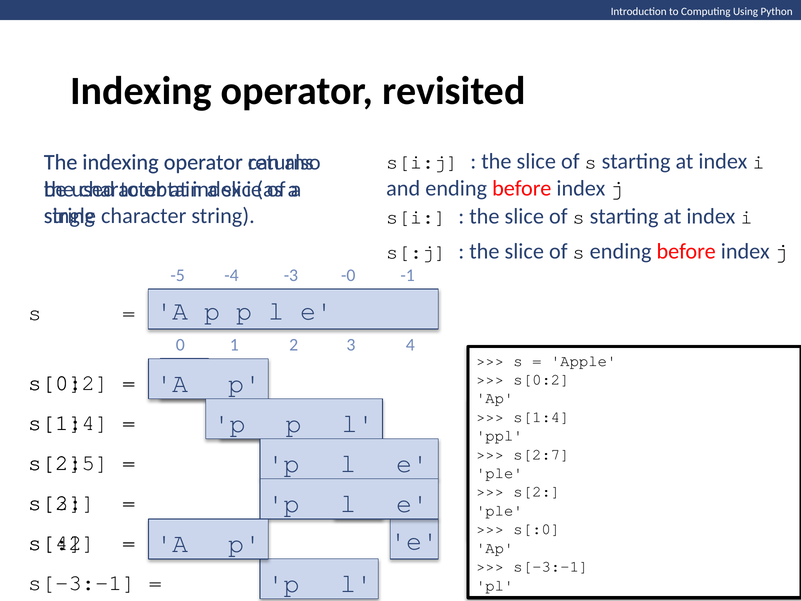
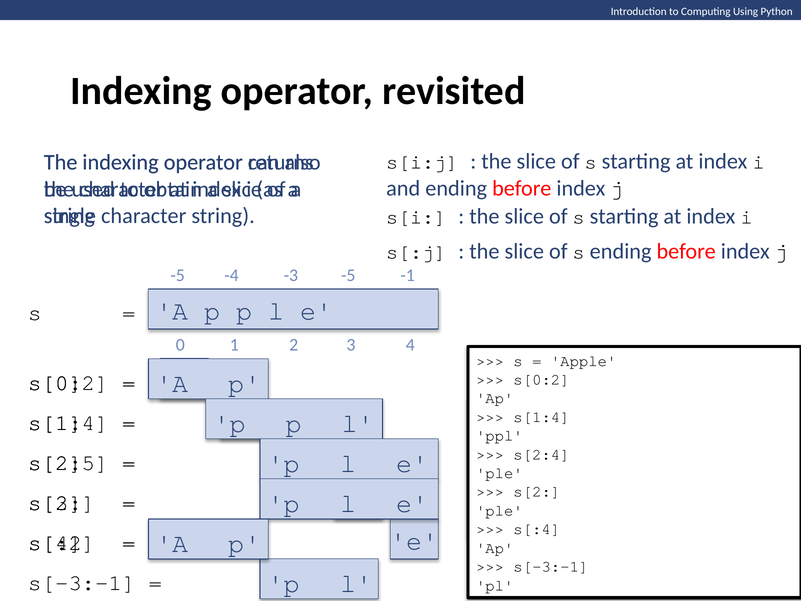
-4 -0: -0 -> -5
s[2:7: s[2:7 -> s[2:4
s[:0: s[:0 -> s[:4
